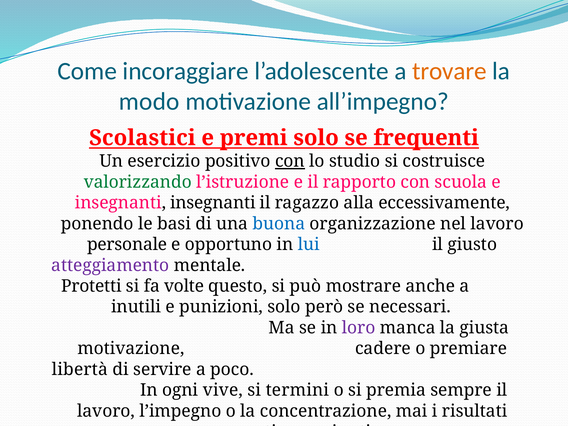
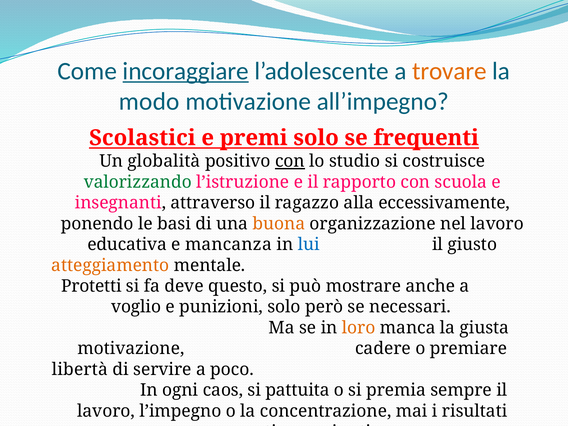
incoraggiare underline: none -> present
esercizio: esercizio -> globalità
insegnanti insegnanti: insegnanti -> attraverso
buona colour: blue -> orange
personale: personale -> educativa
opportuno: opportuno -> mancanza
atteggiamento colour: purple -> orange
volte: volte -> deve
inutili: inutili -> voglio
loro colour: purple -> orange
vive: vive -> caos
termini: termini -> pattuita
